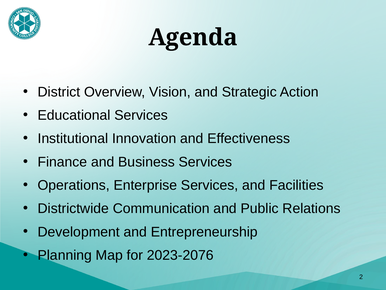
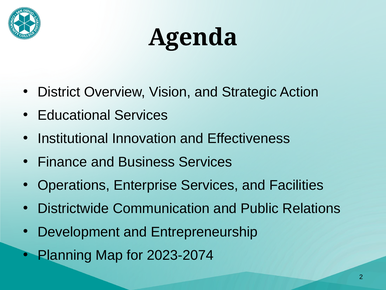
2023-2076: 2023-2076 -> 2023-2074
